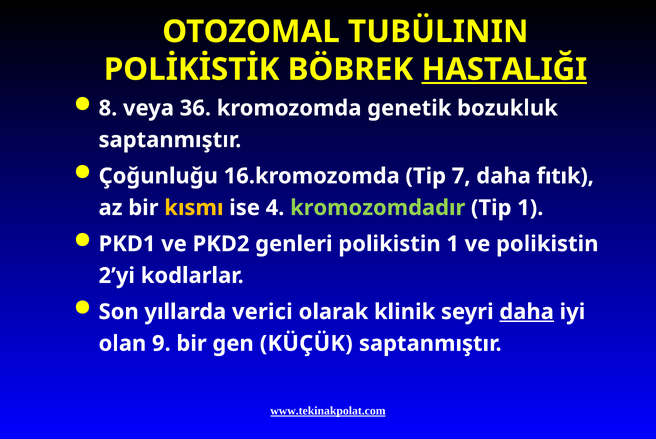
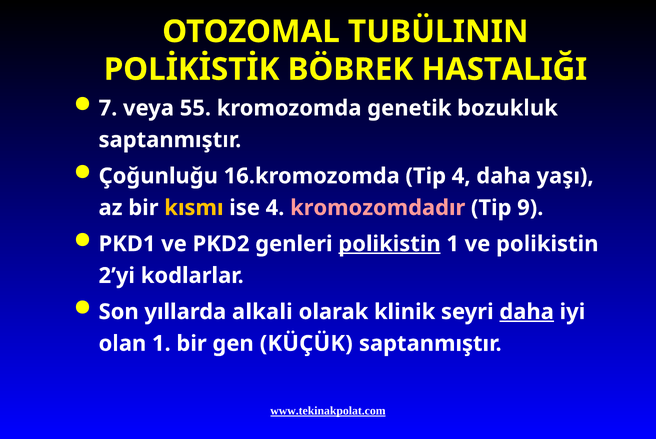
HASTALIĞI underline: present -> none
8: 8 -> 7
36: 36 -> 55
Tip 7: 7 -> 4
fıtık: fıtık -> yaşı
kromozomdadır colour: light green -> pink
Tip 1: 1 -> 9
polikistin at (389, 244) underline: none -> present
verici: verici -> alkali
olan 9: 9 -> 1
